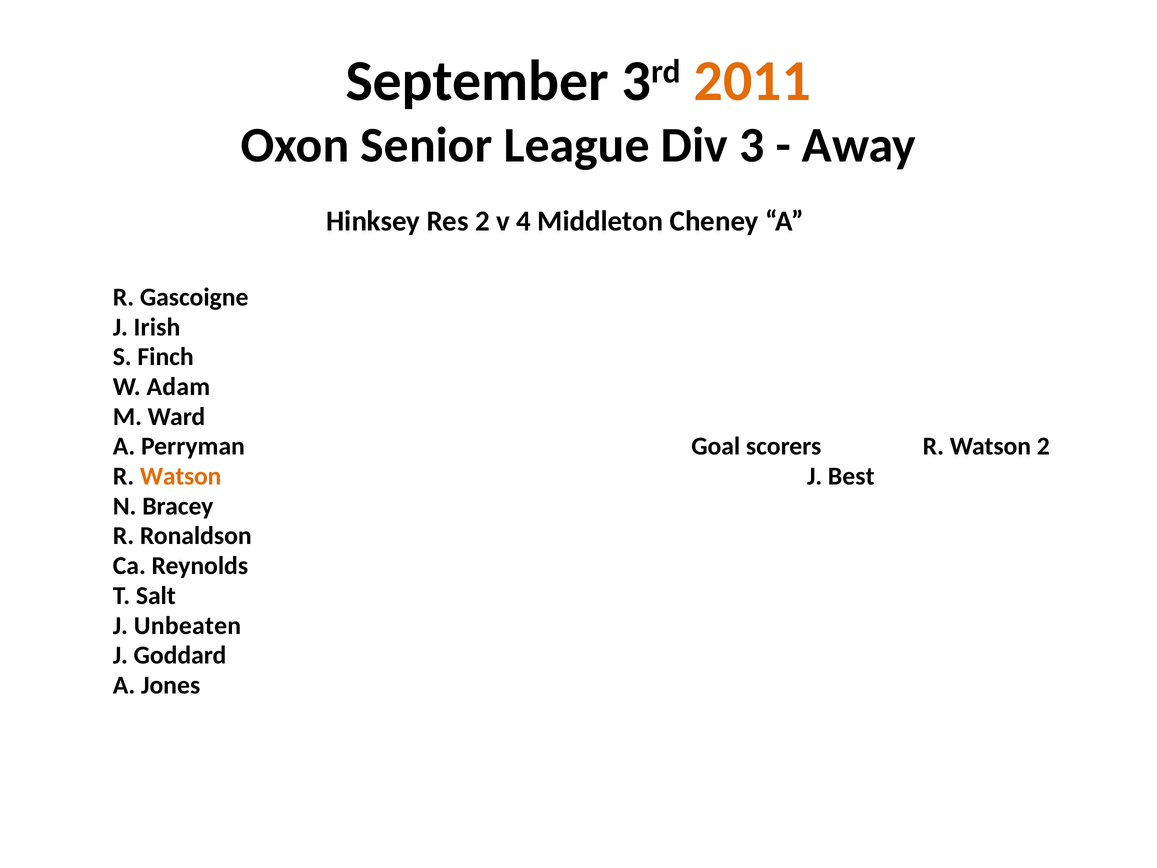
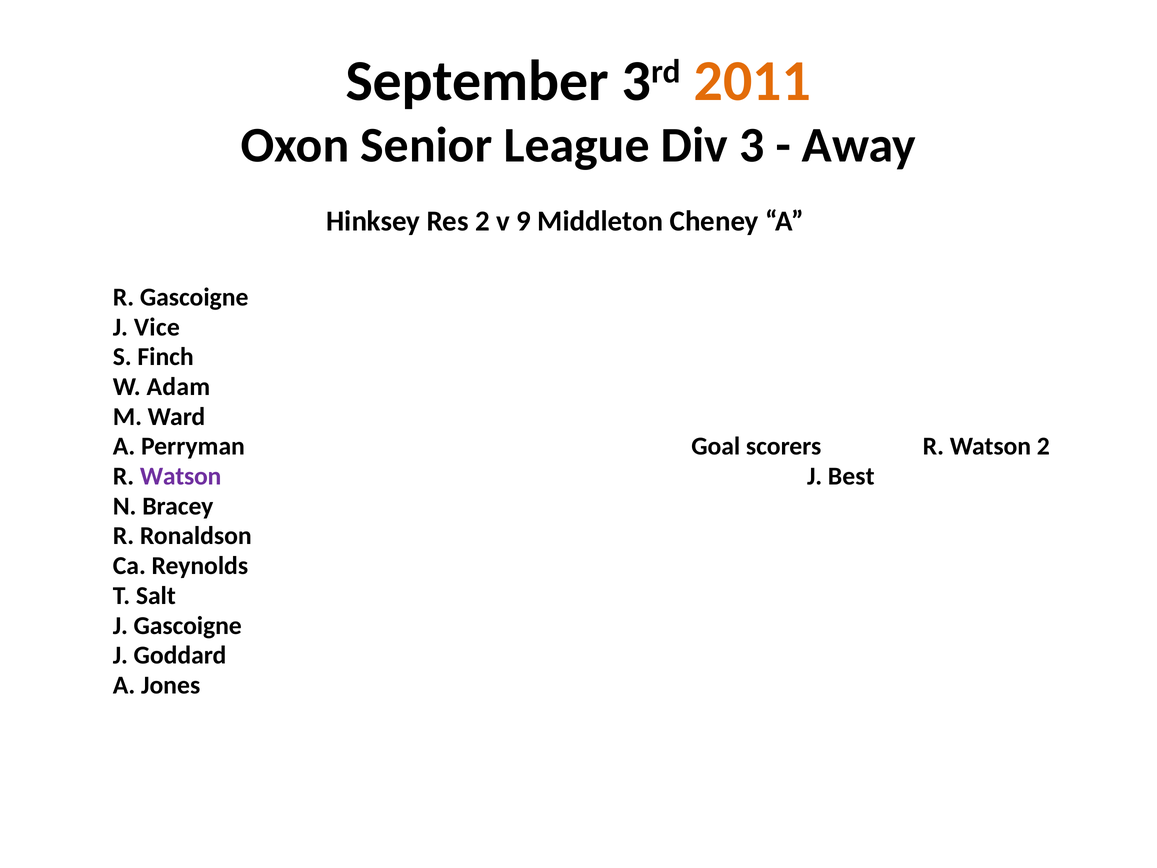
4: 4 -> 9
Irish: Irish -> Vice
Watson at (181, 476) colour: orange -> purple
J Unbeaten: Unbeaten -> Gascoigne
